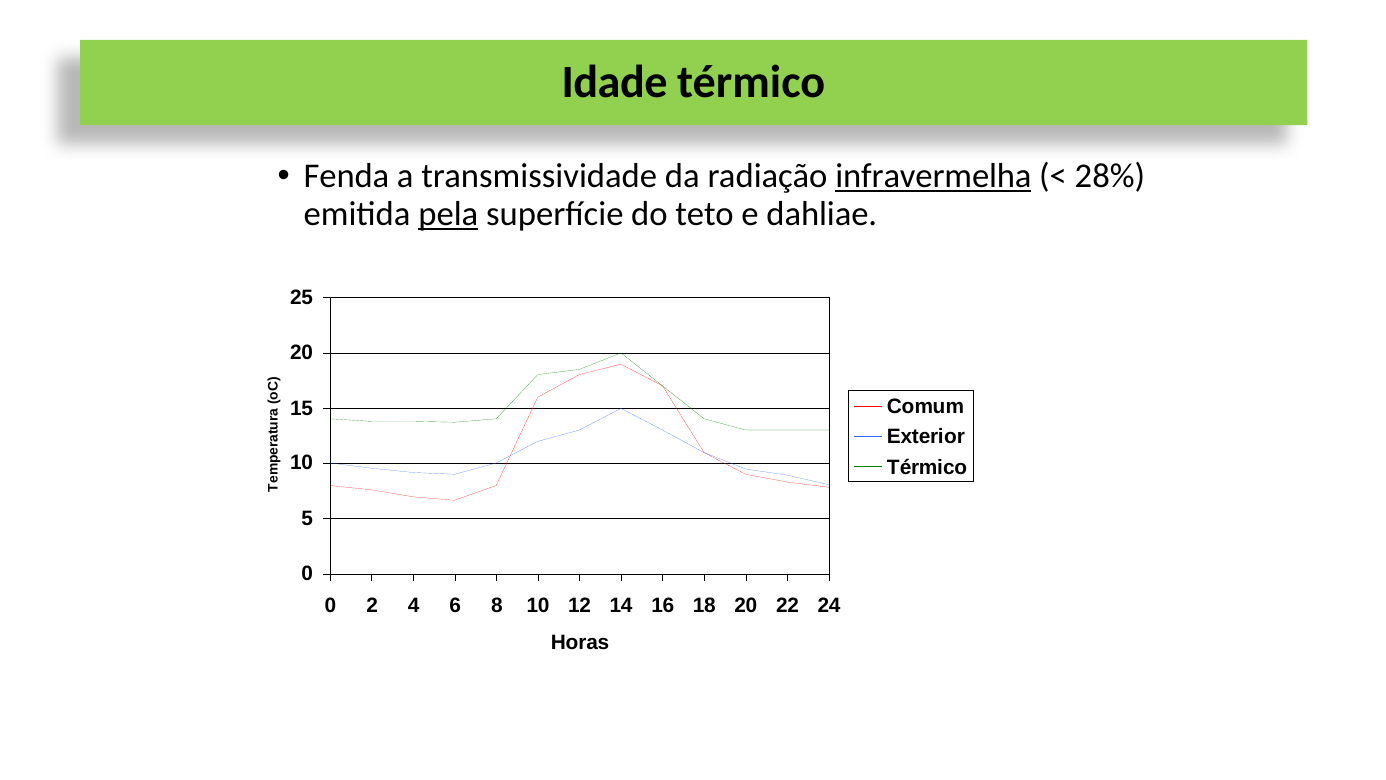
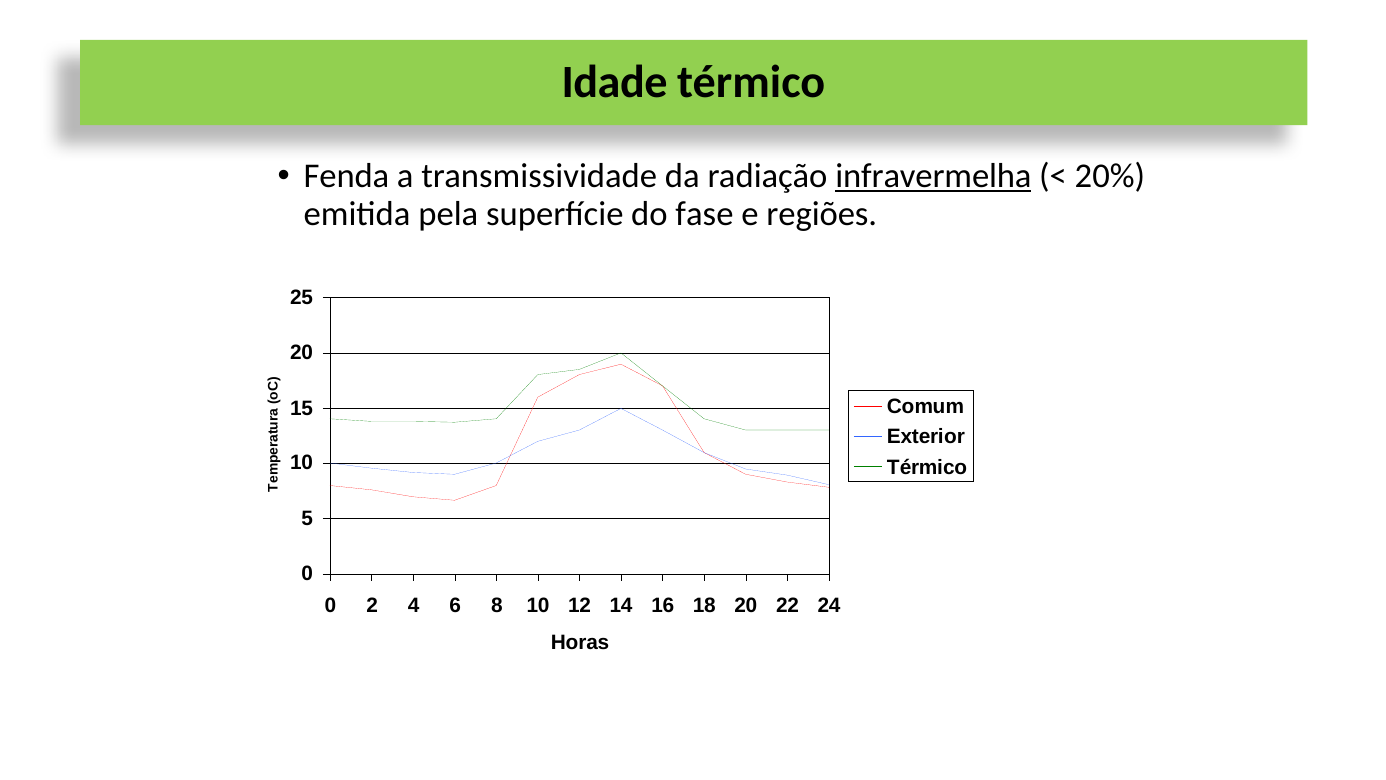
28%: 28% -> 20%
pela underline: present -> none
teto: teto -> fase
dahliae: dahliae -> regiões
